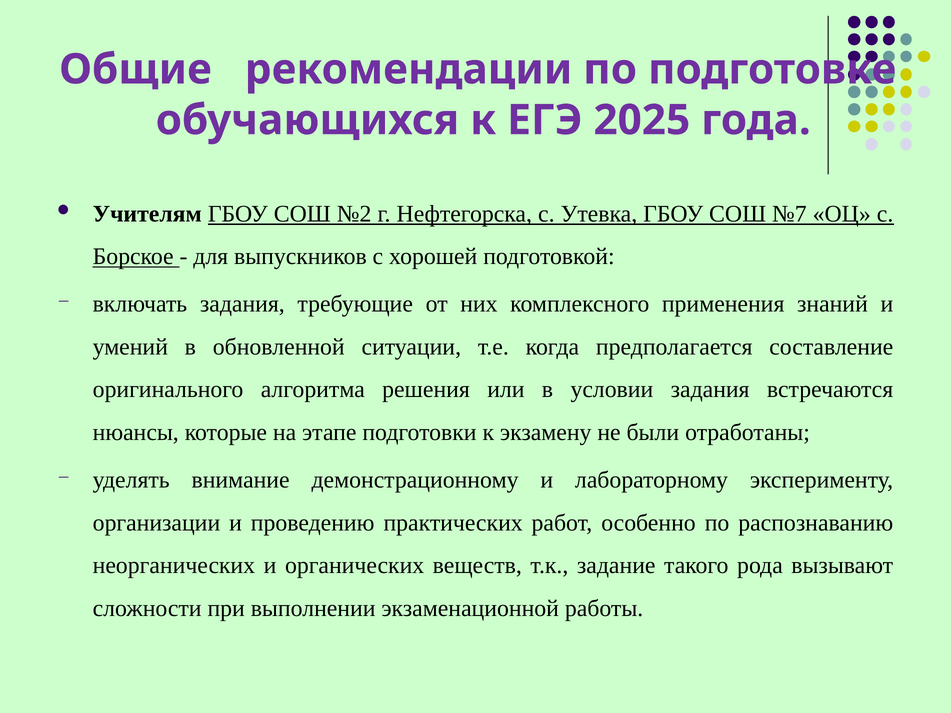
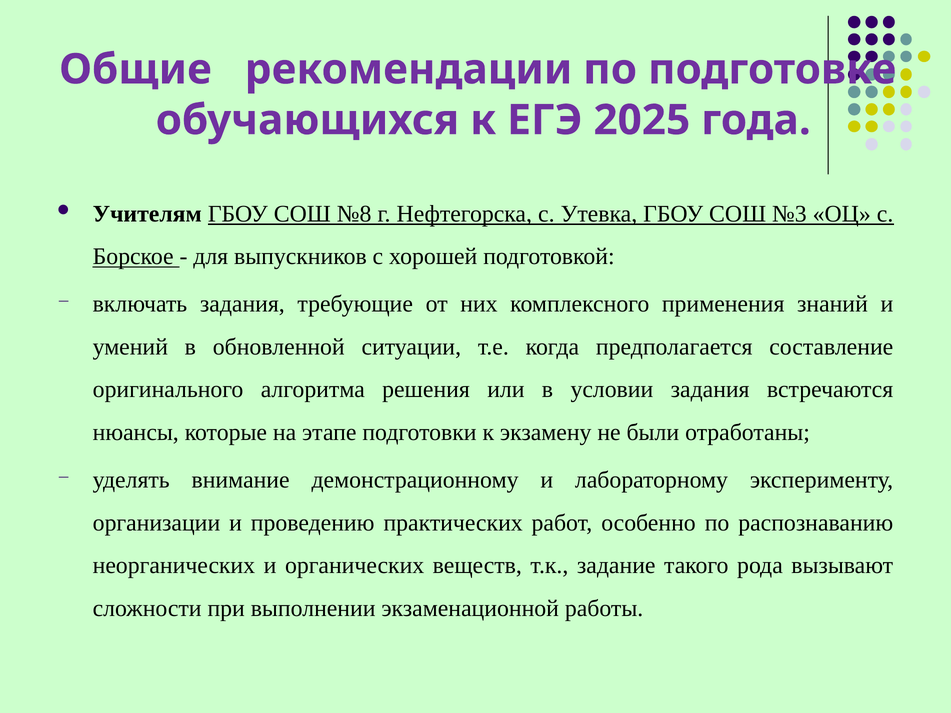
№2: №2 -> №8
№7: №7 -> №3
